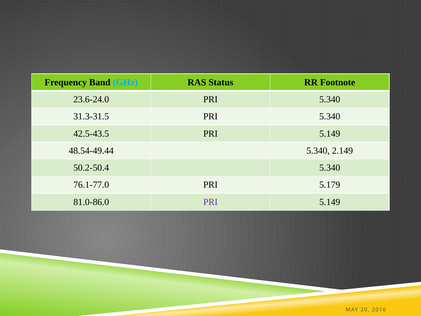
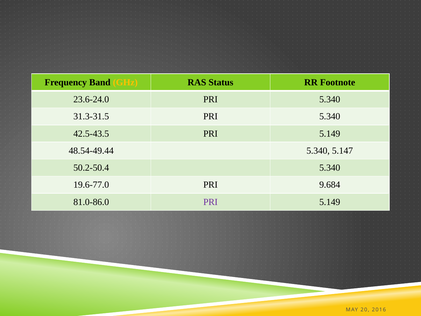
GHz colour: light blue -> yellow
2.149: 2.149 -> 5.147
76.1-77.0: 76.1-77.0 -> 19.6-77.0
5.179: 5.179 -> 9.684
